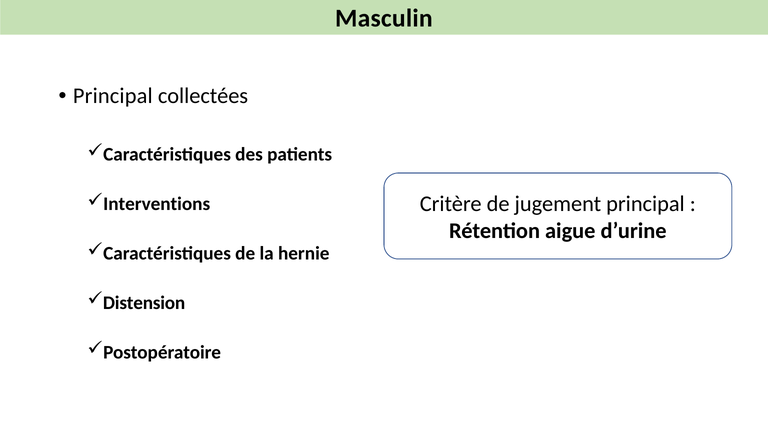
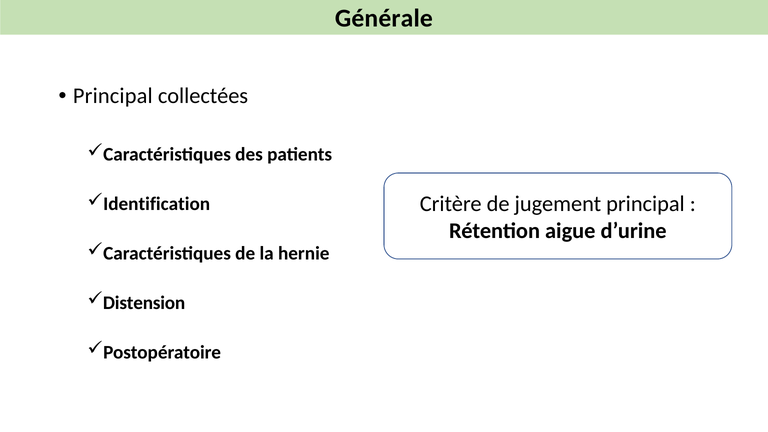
Masculin: Masculin -> Générale
Interventions: Interventions -> Identification
